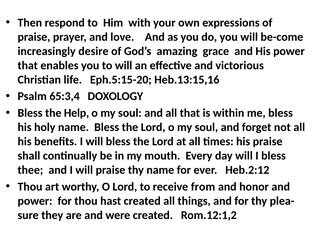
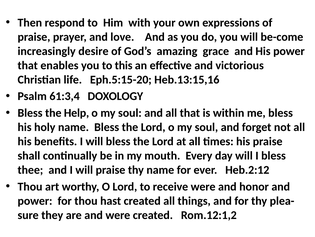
to will: will -> this
65:3,4: 65:3,4 -> 61:3,4
receive from: from -> were
